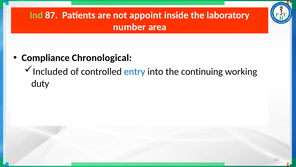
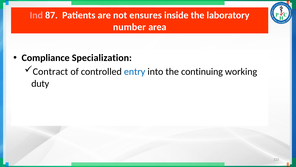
Ind colour: light green -> pink
appoint: appoint -> ensures
Chronological: Chronological -> Specialization
Included: Included -> Contract
